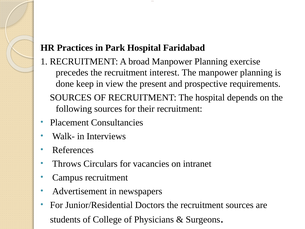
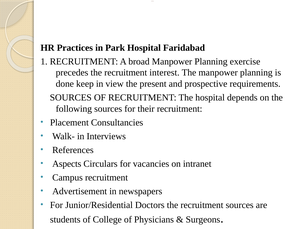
Throws: Throws -> Aspects
